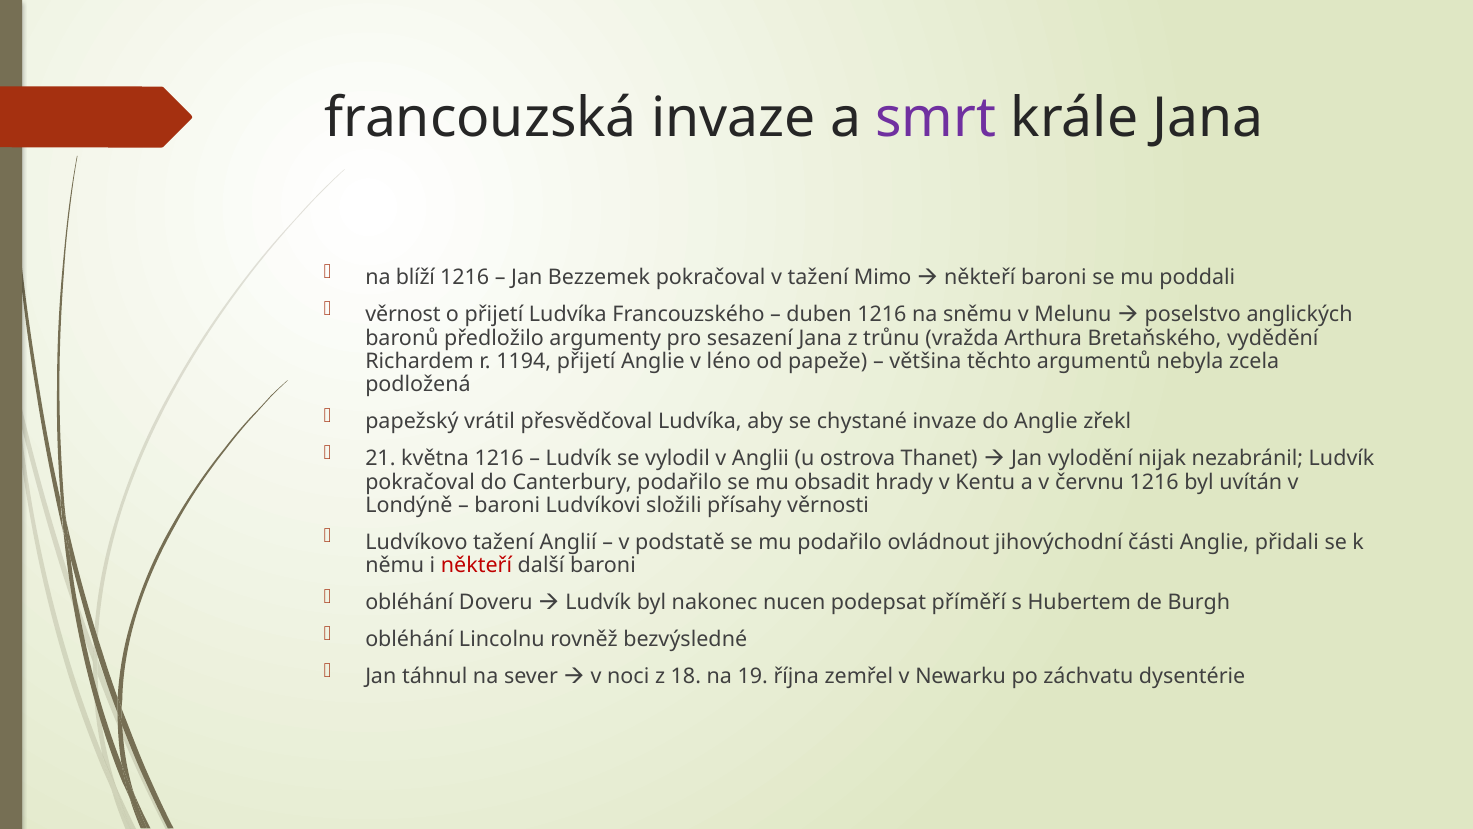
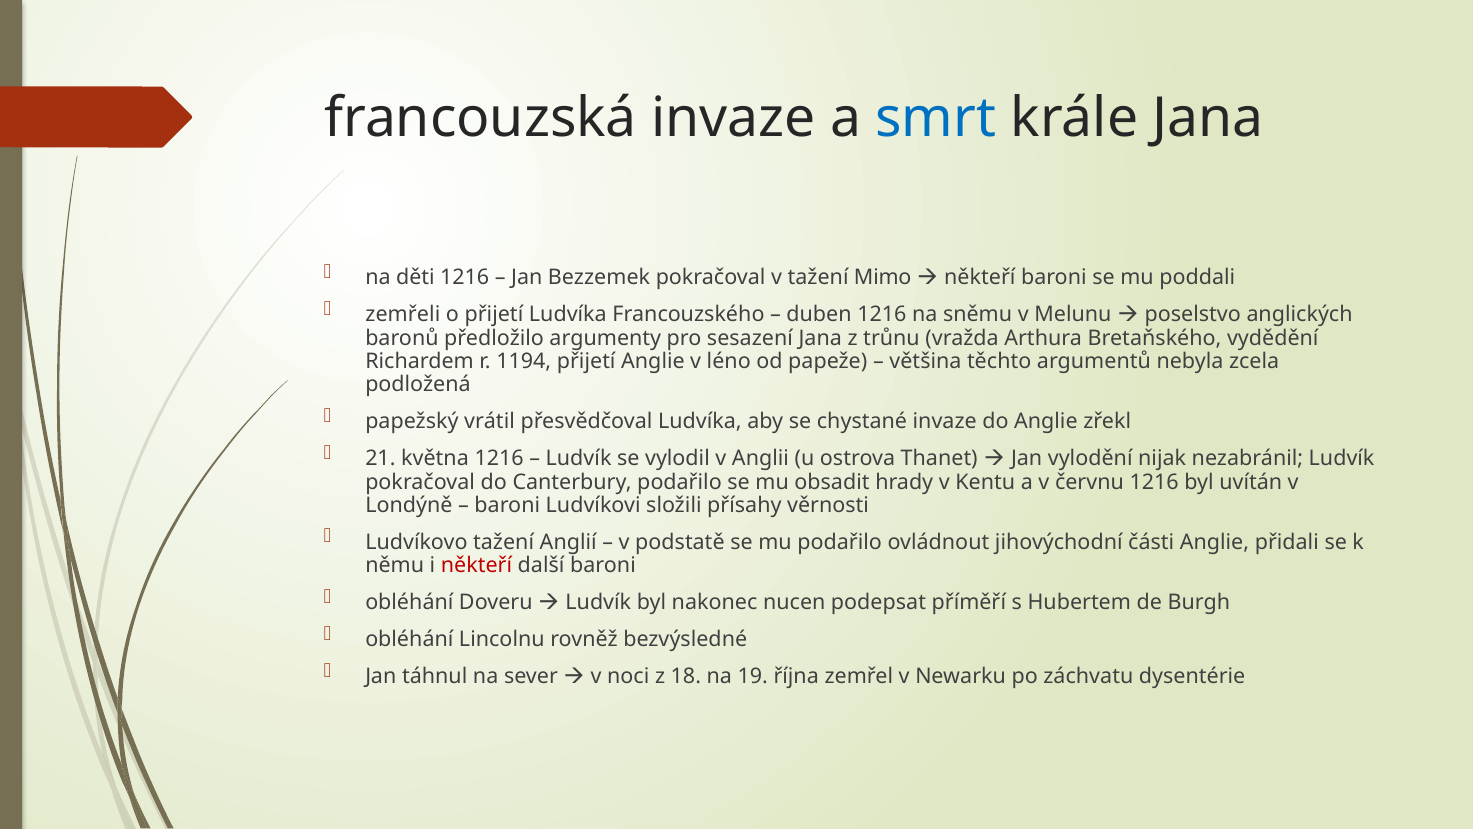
smrt colour: purple -> blue
blíží: blíží -> děti
věrnost: věrnost -> zemřeli
